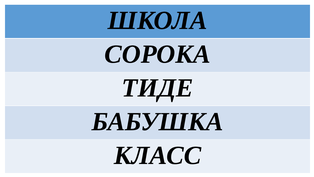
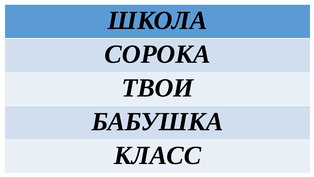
ТИДЕ: ТИДЕ -> ТВОИ
